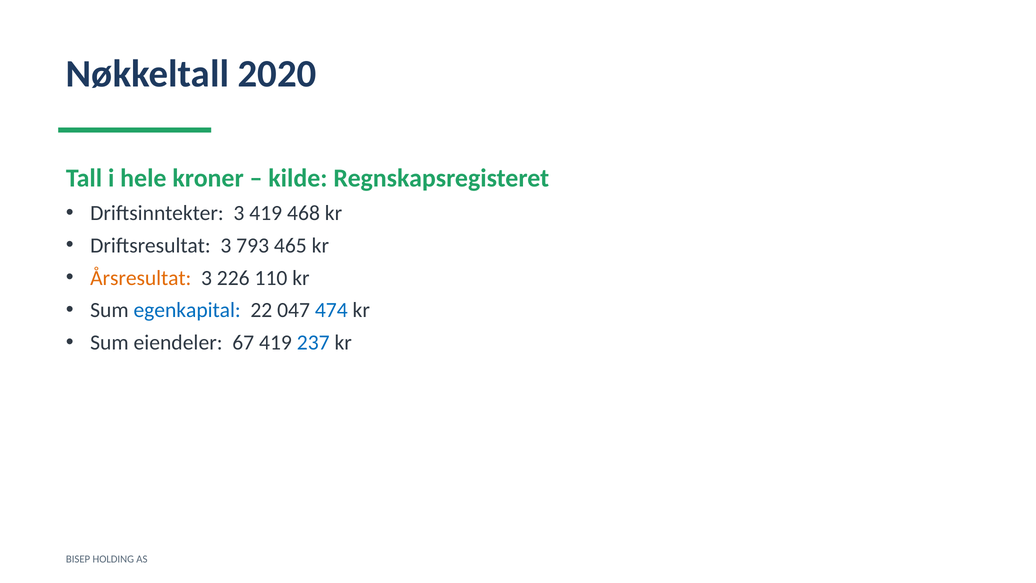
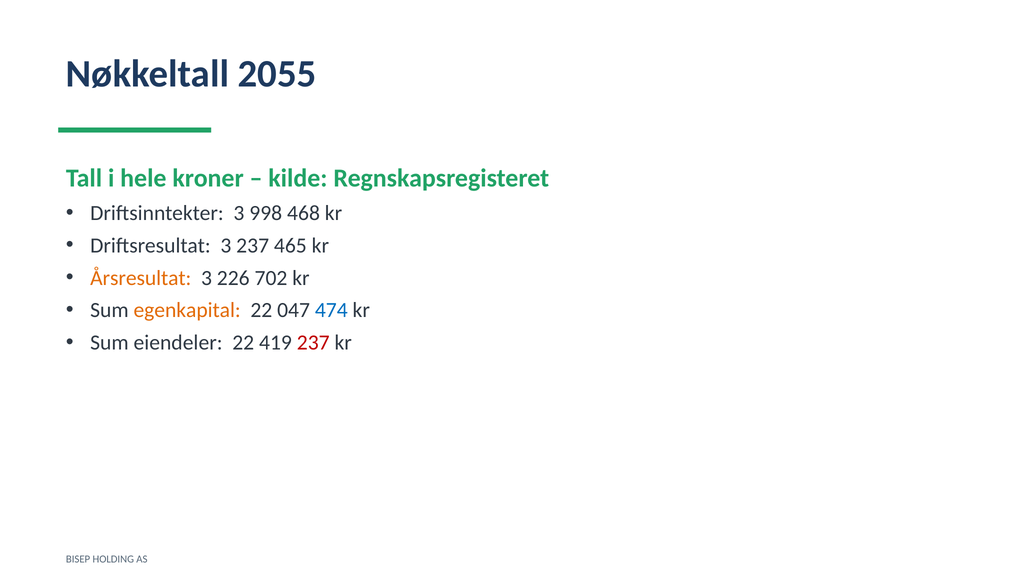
2020: 2020 -> 2055
3 419: 419 -> 998
3 793: 793 -> 237
110: 110 -> 702
egenkapital colour: blue -> orange
eiendeler 67: 67 -> 22
237 at (313, 343) colour: blue -> red
